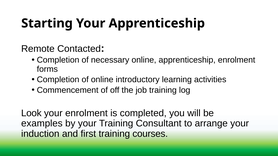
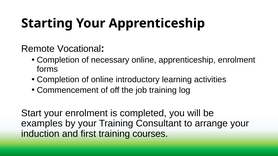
Contacted: Contacted -> Vocational
Look: Look -> Start
